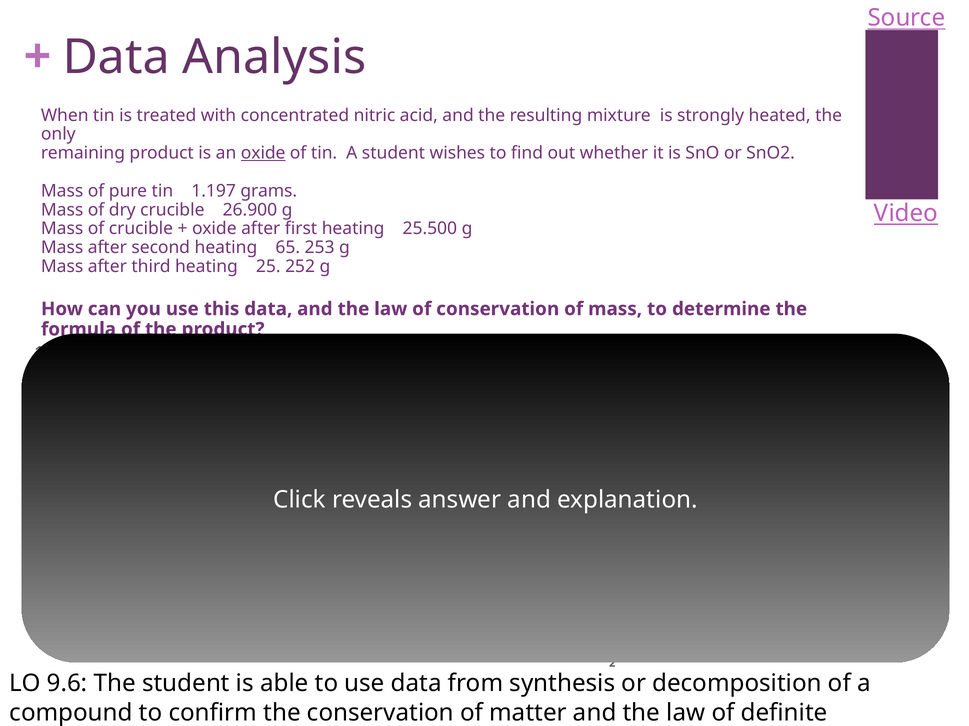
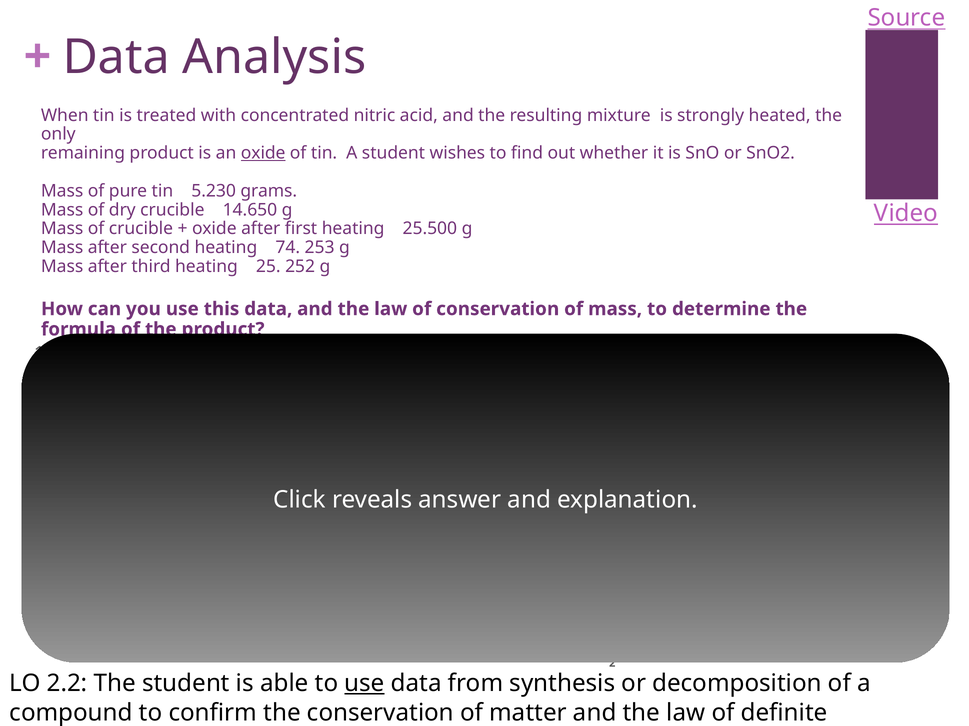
1.197: 1.197 -> 5.230
26.900: 26.900 -> 14.650
65: 65 -> 74
9.6: 9.6 -> 2.2
use at (365, 684) underline: none -> present
